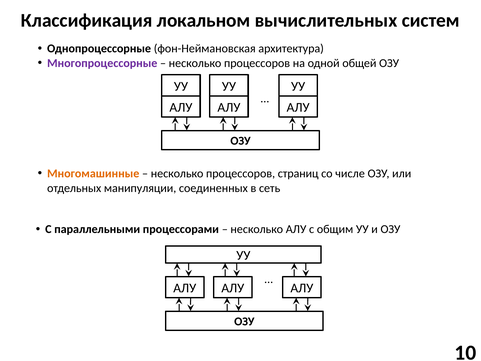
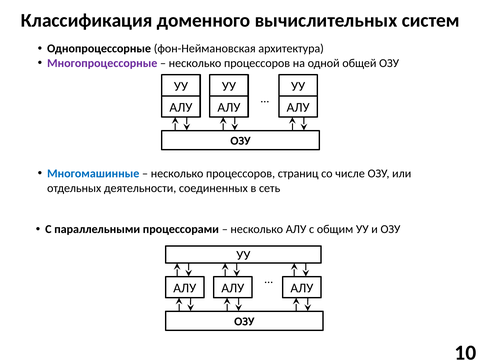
локальном: локальном -> доменного
Многомашинные colour: orange -> blue
манипуляции: манипуляции -> деятельности
